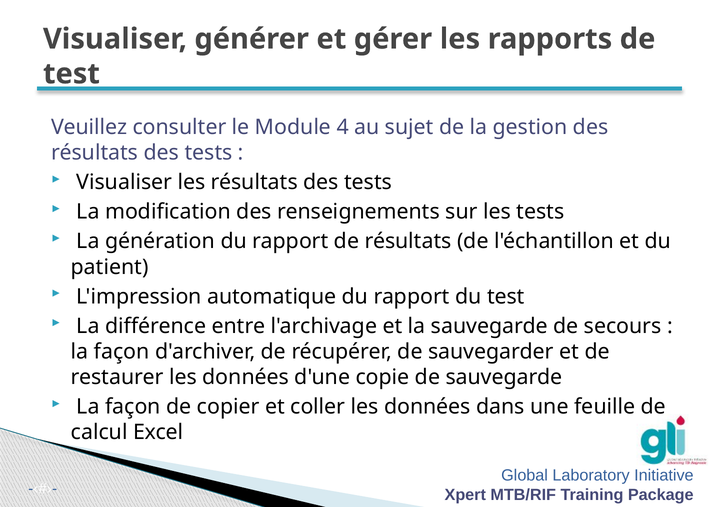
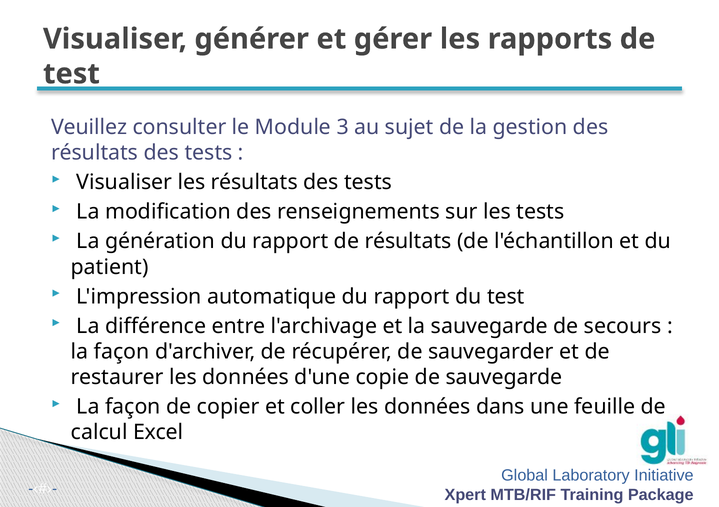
4: 4 -> 3
